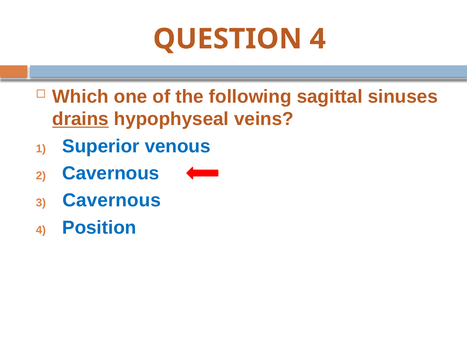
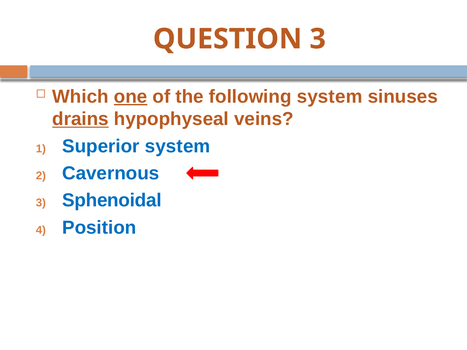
QUESTION 4: 4 -> 3
one underline: none -> present
following sagittal: sagittal -> system
Superior venous: venous -> system
Cavernous at (112, 201): Cavernous -> Sphenoidal
